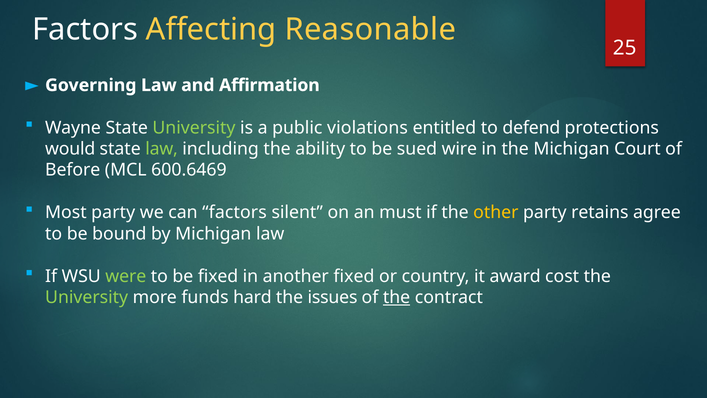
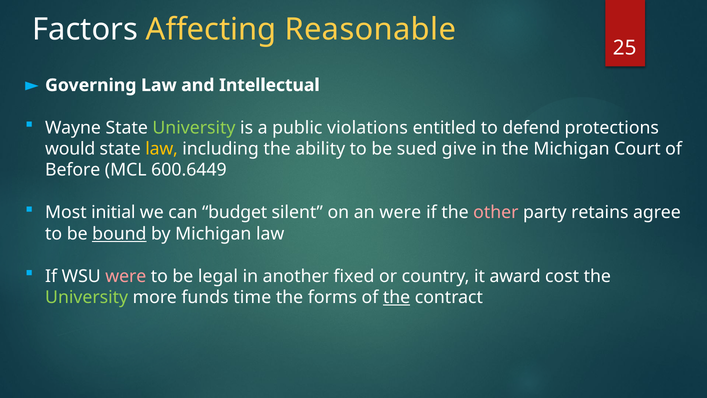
Affirmation: Affirmation -> Intellectual
law at (162, 149) colour: light green -> yellow
wire: wire -> give
600.6469: 600.6469 -> 600.6449
Most party: party -> initial
can factors: factors -> budget
an must: must -> were
other colour: yellow -> pink
bound underline: none -> present
were at (126, 276) colour: light green -> pink
be fixed: fixed -> legal
hard: hard -> time
issues: issues -> forms
